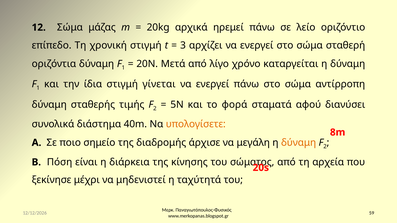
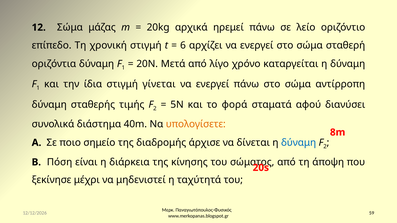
3: 3 -> 6
μεγάλη: μεγάλη -> δίνεται
δύναμη at (299, 143) colour: orange -> blue
αρχεία: αρχεία -> άποψη
